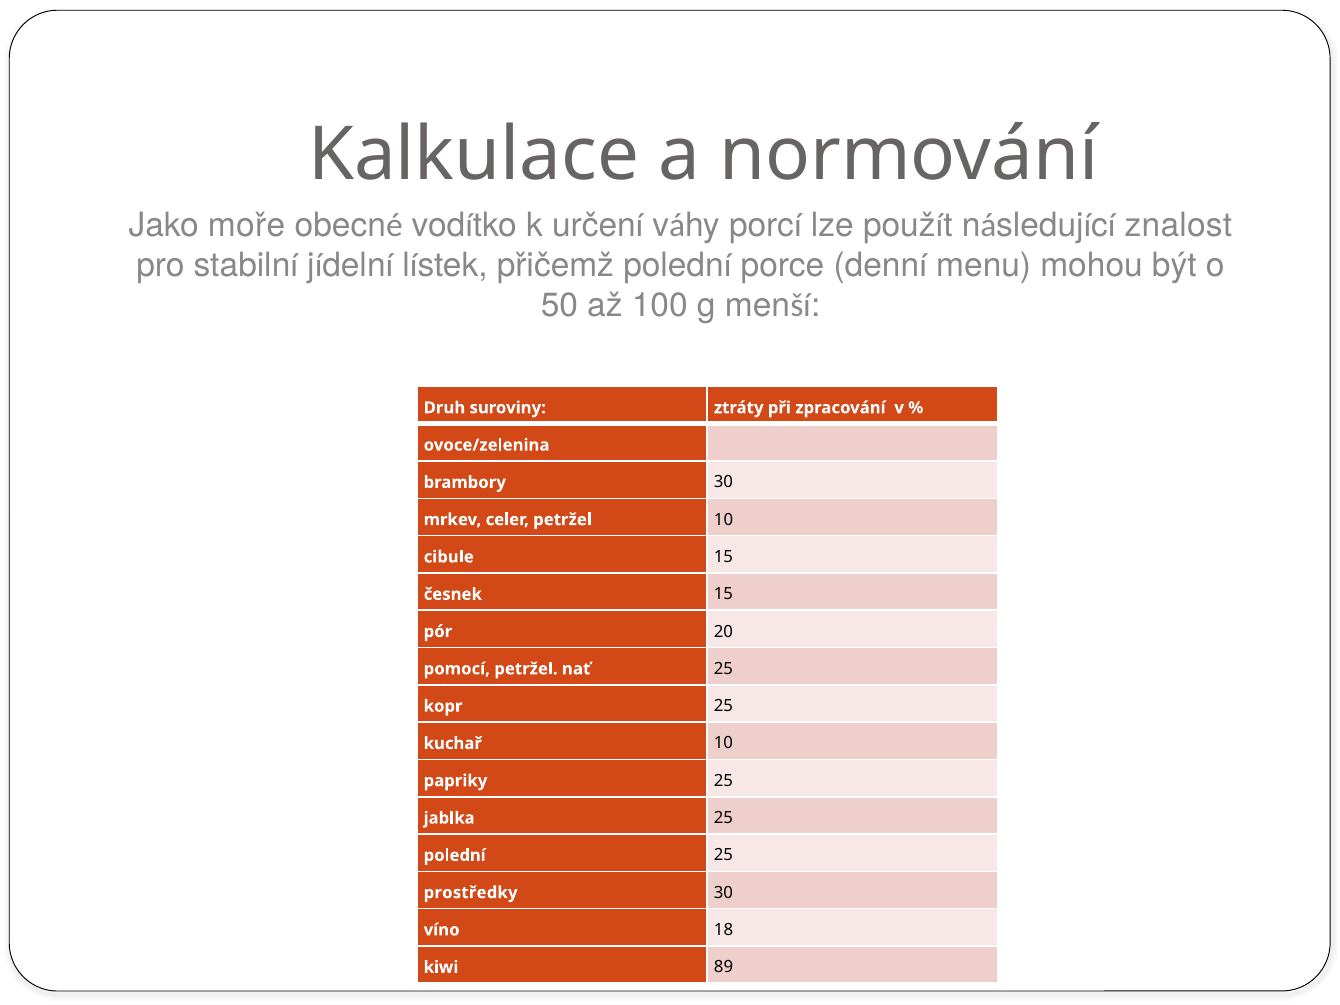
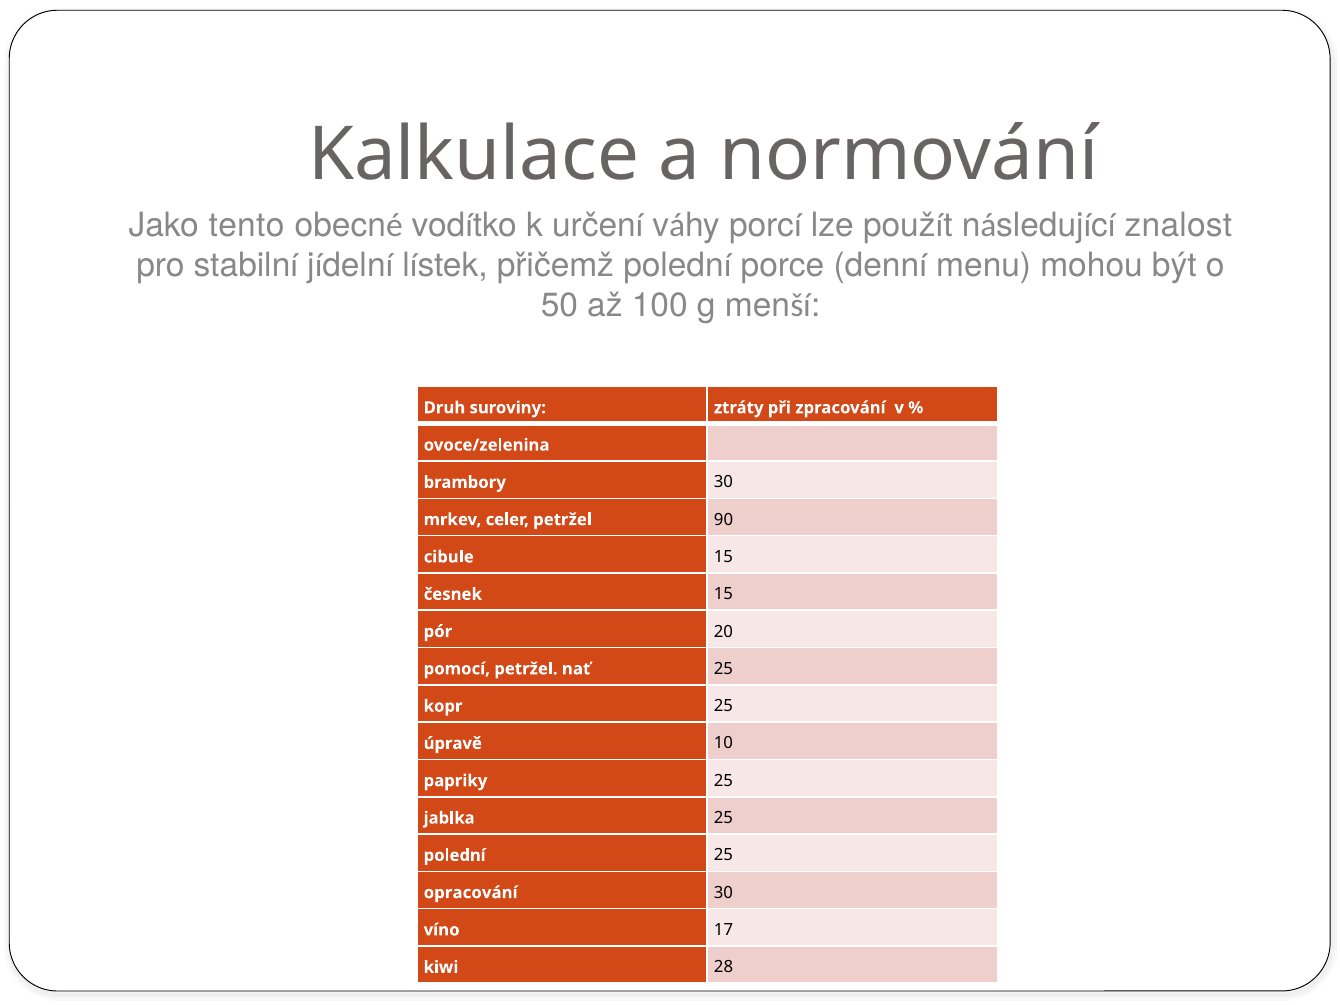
moře: moře -> tento
petržel 10: 10 -> 90
kuchař: kuchař -> úpravě
prostředky: prostředky -> opracování
18: 18 -> 17
89: 89 -> 28
